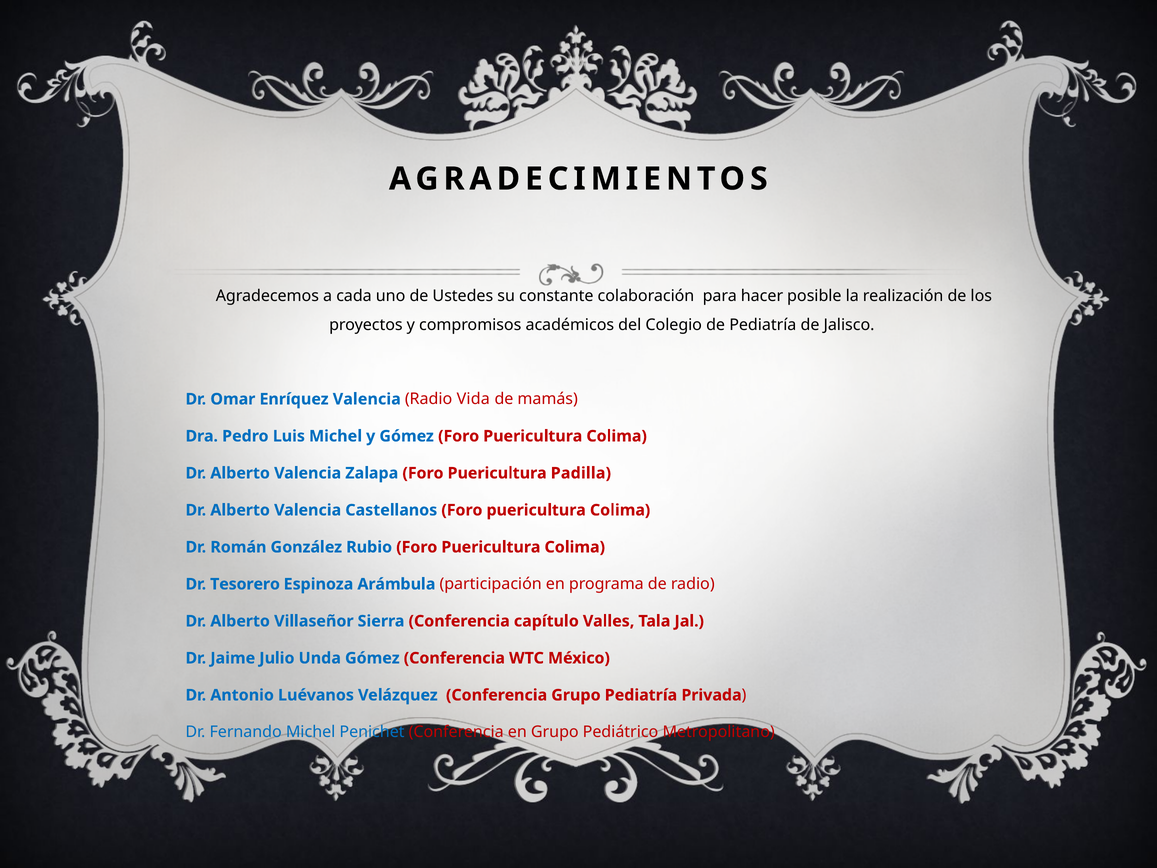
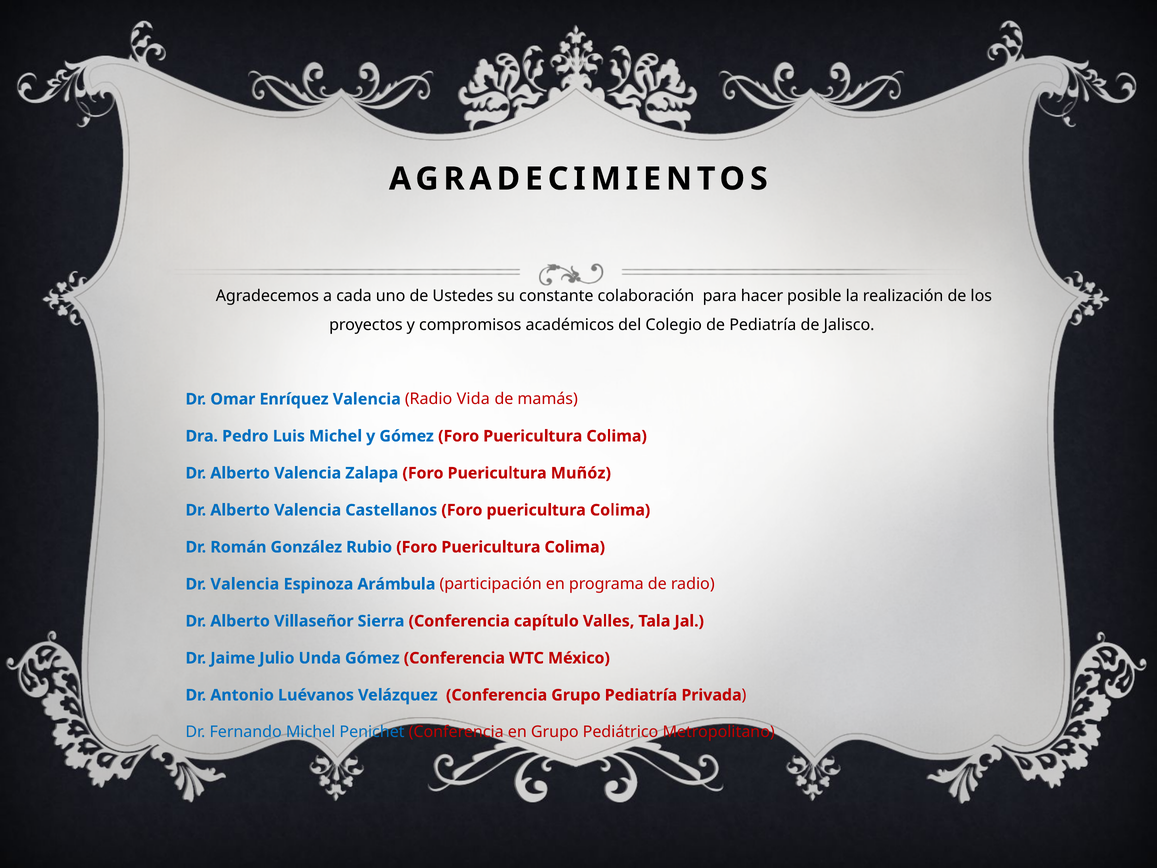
Padilla: Padilla -> Muñóz
Dr Tesorero: Tesorero -> Valencia
